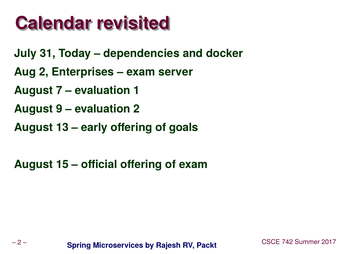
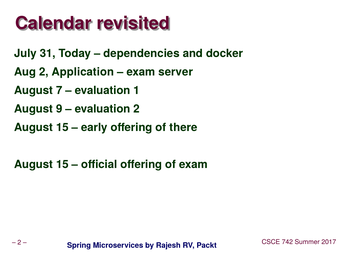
Enterprises: Enterprises -> Application
13 at (62, 128): 13 -> 15
goals: goals -> there
